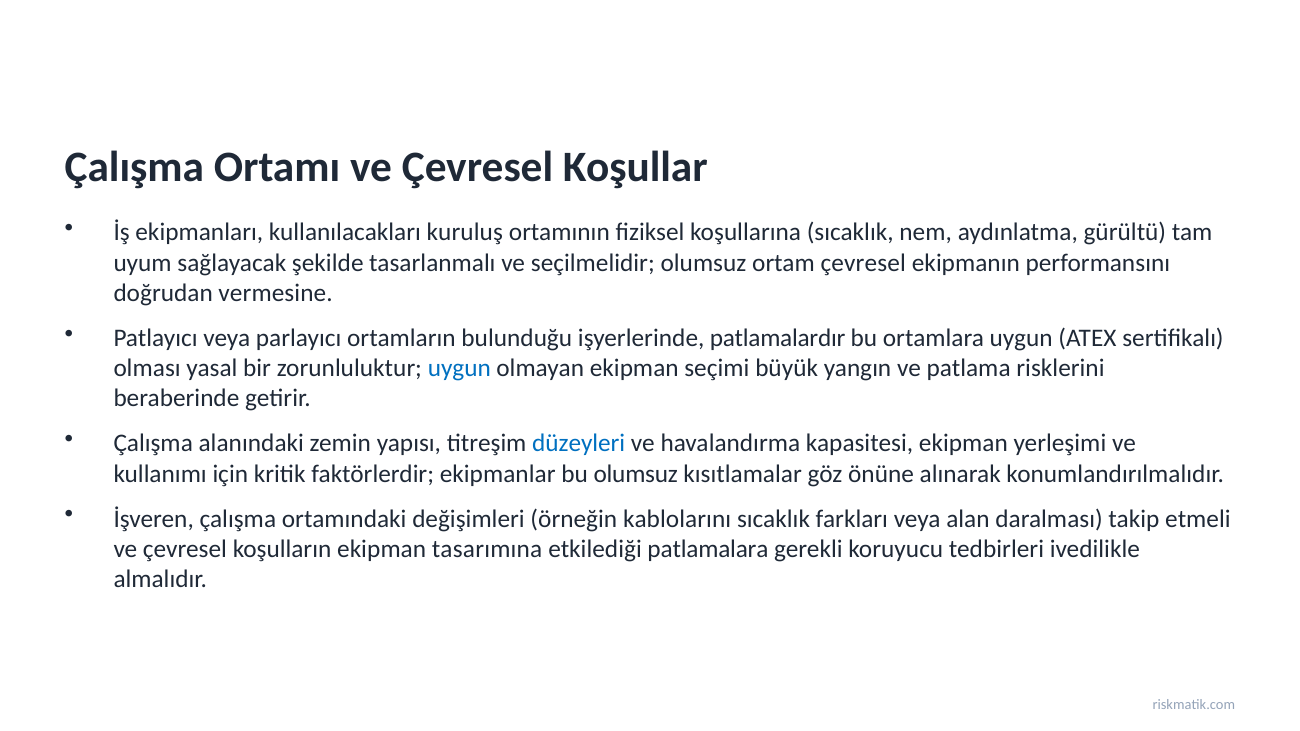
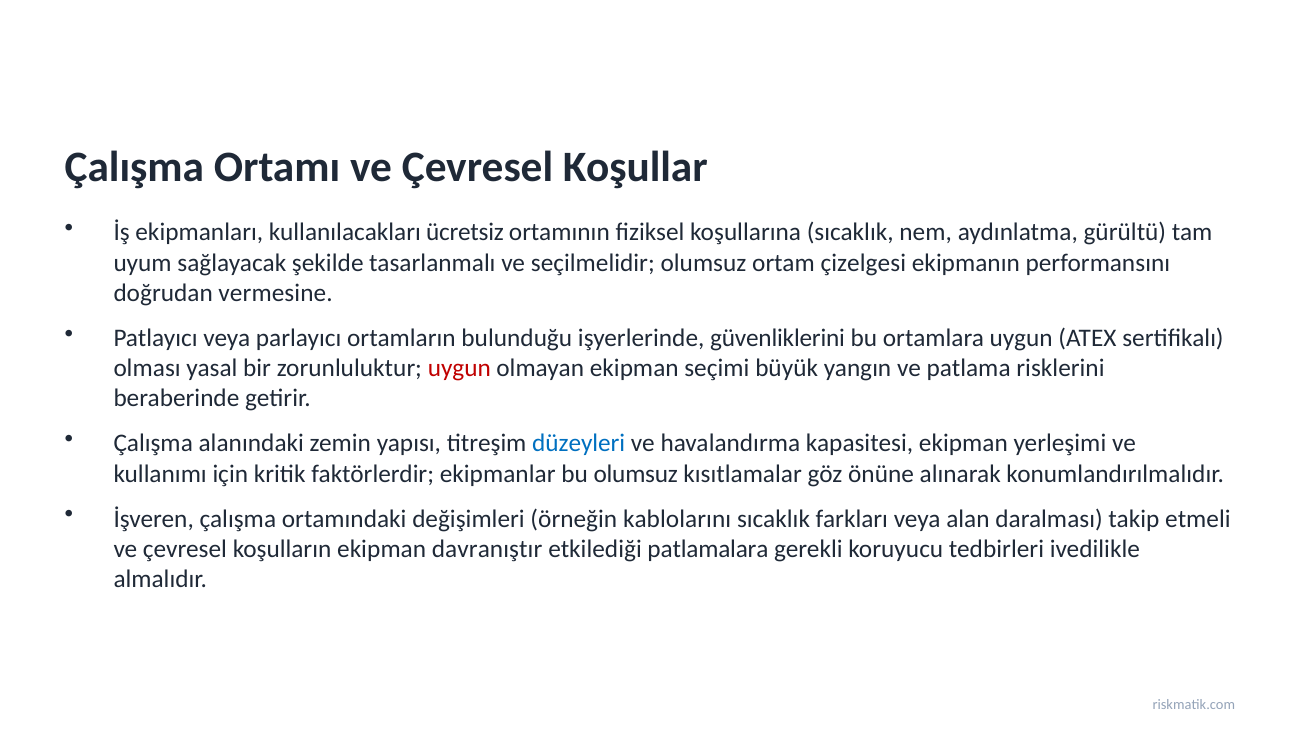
kuruluş: kuruluş -> ücretsiz
ortam çevresel: çevresel -> çizelgesi
patlamalardır: patlamalardır -> güvenliklerini
uygun at (459, 368) colour: blue -> red
tasarımına: tasarımına -> davranıştır
